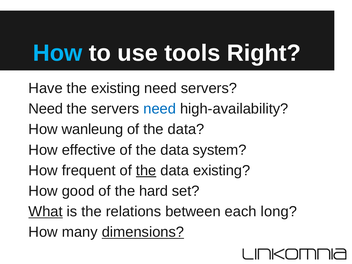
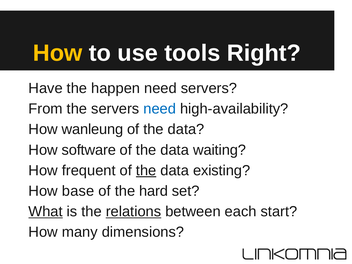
How at (58, 53) colour: light blue -> yellow
the existing: existing -> happen
Need at (46, 109): Need -> From
effective: effective -> software
system: system -> waiting
good: good -> base
relations underline: none -> present
long: long -> start
dimensions underline: present -> none
